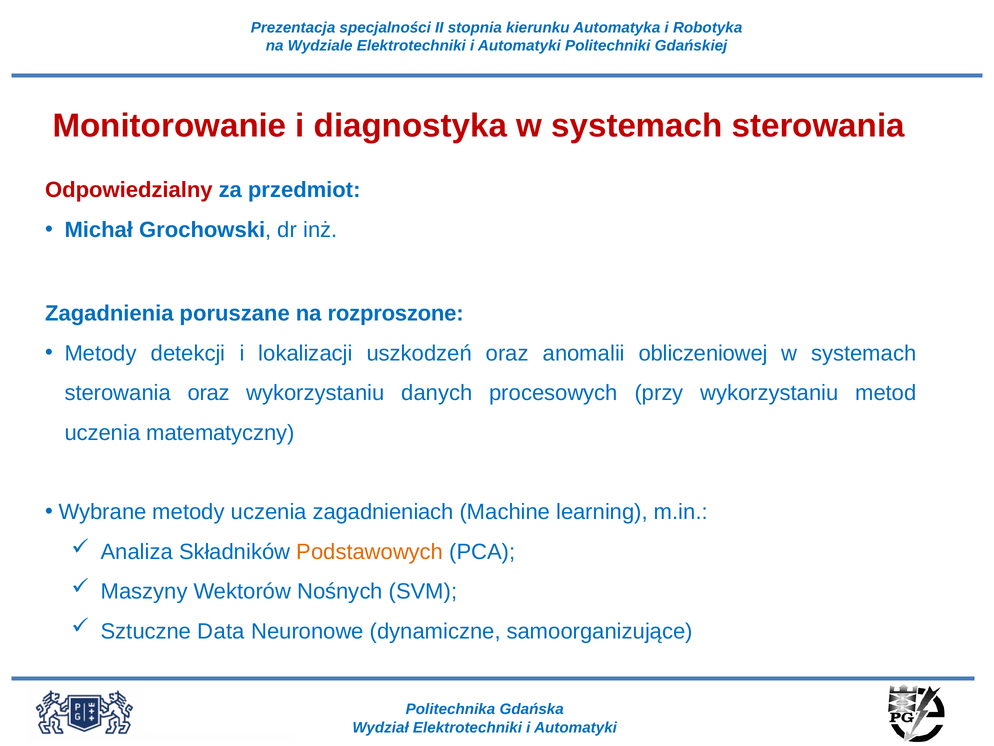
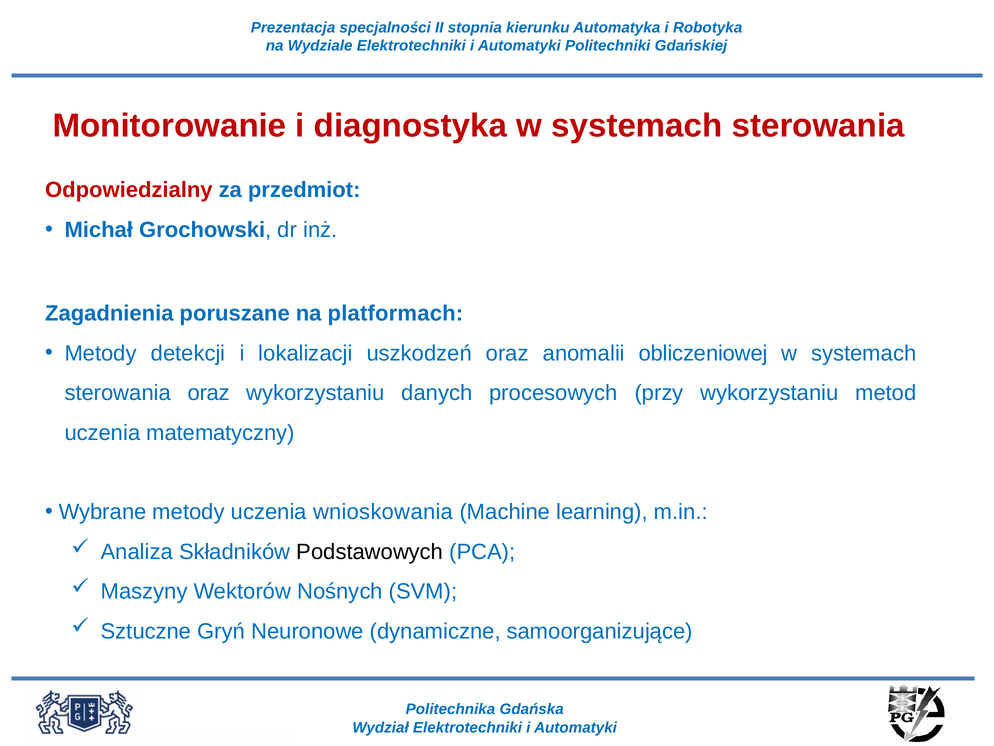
rozproszone: rozproszone -> platformach
zagadnieniach: zagadnieniach -> wnioskowania
Podstawowych colour: orange -> black
Data: Data -> Gryń
